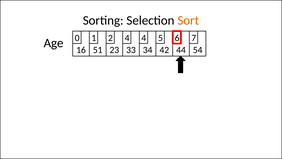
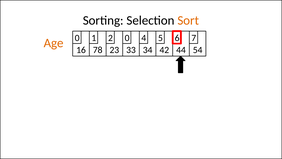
2 4: 4 -> 0
Age colour: black -> orange
51: 51 -> 78
